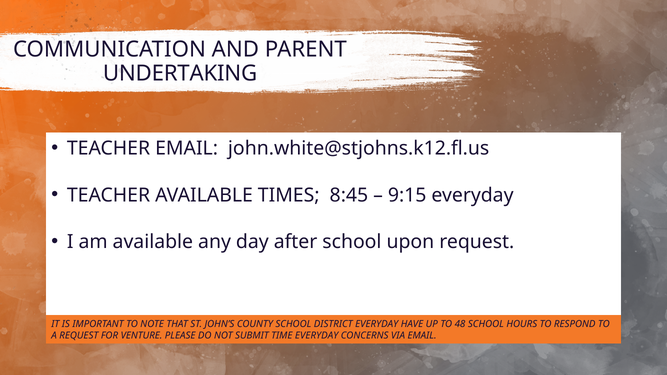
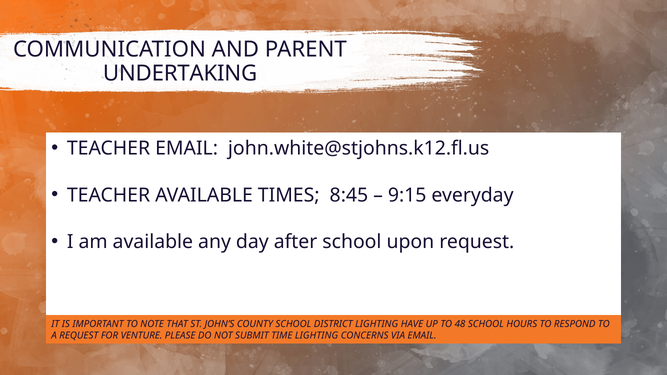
DISTRICT EVERYDAY: EVERYDAY -> LIGHTING
TIME EVERYDAY: EVERYDAY -> LIGHTING
